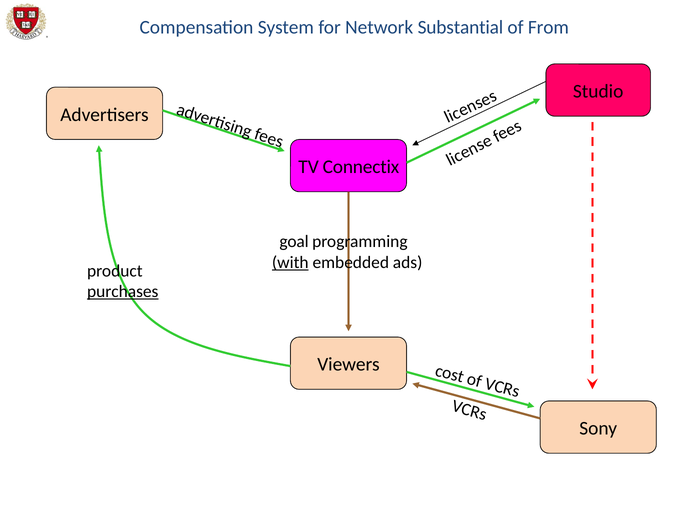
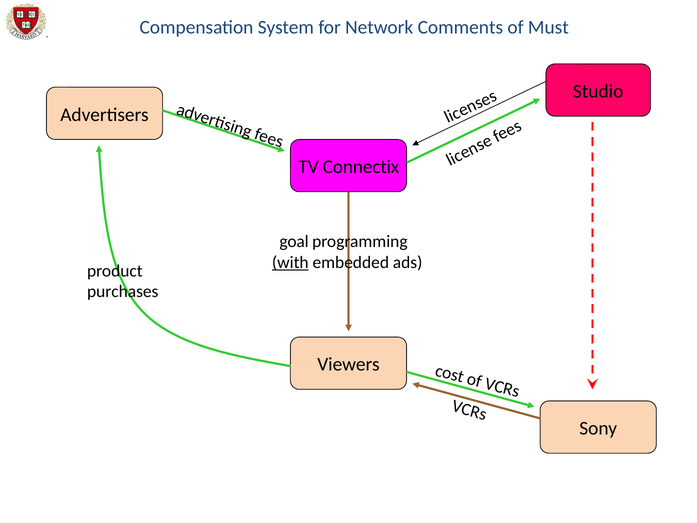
Substantial: Substantial -> Comments
From: From -> Must
purchases underline: present -> none
